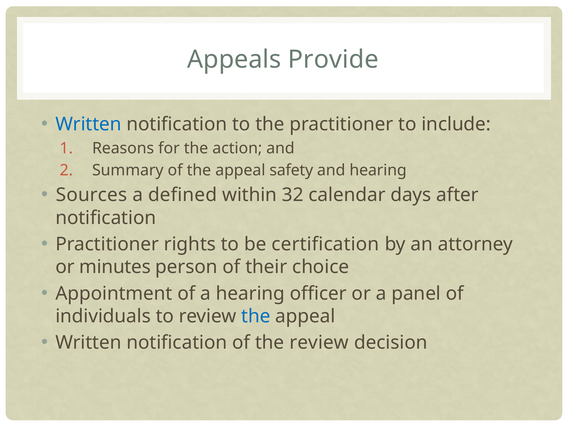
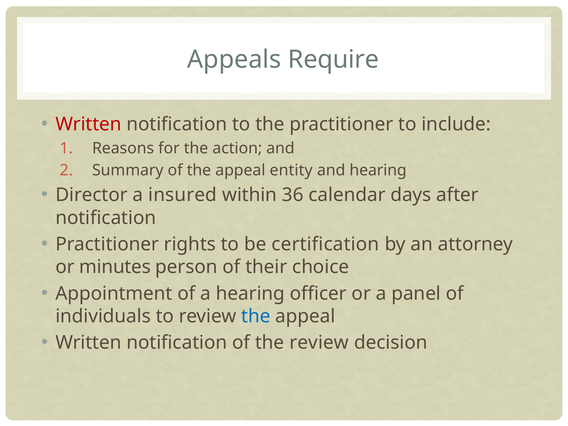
Provide: Provide -> Require
Written at (88, 124) colour: blue -> red
safety: safety -> entity
Sources: Sources -> Director
defined: defined -> insured
32: 32 -> 36
